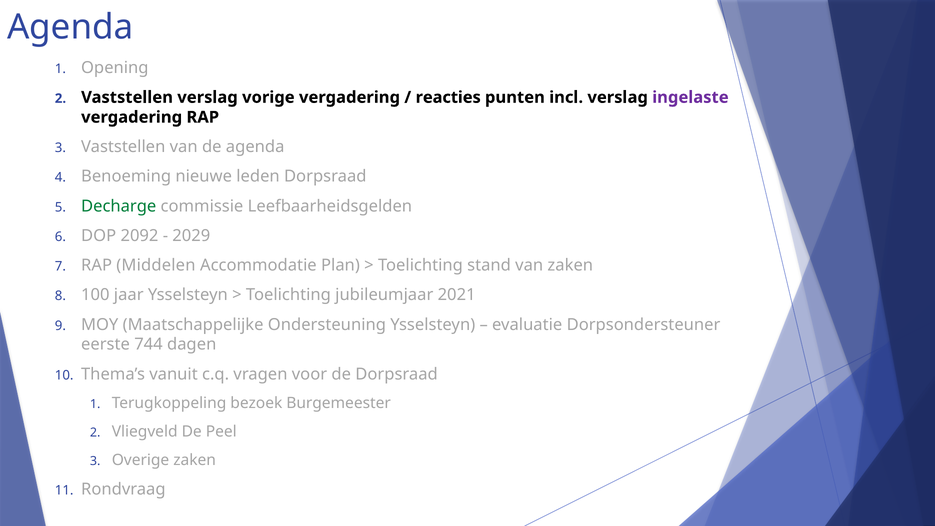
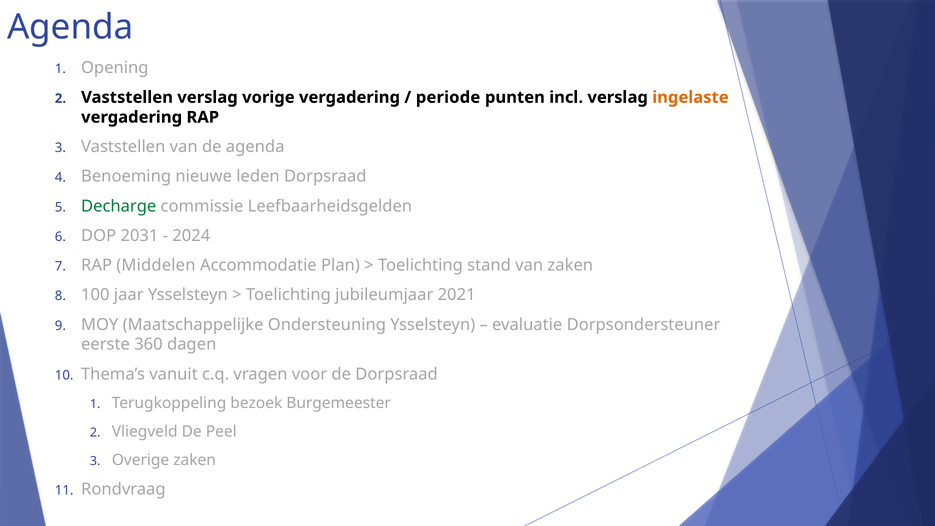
reacties: reacties -> periode
ingelaste colour: purple -> orange
2092: 2092 -> 2031
2029: 2029 -> 2024
744: 744 -> 360
